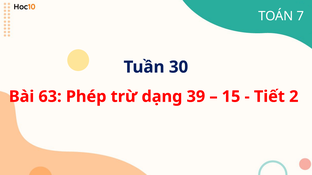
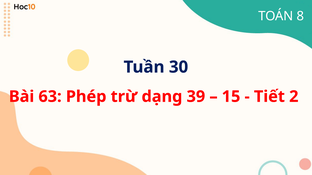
7: 7 -> 8
